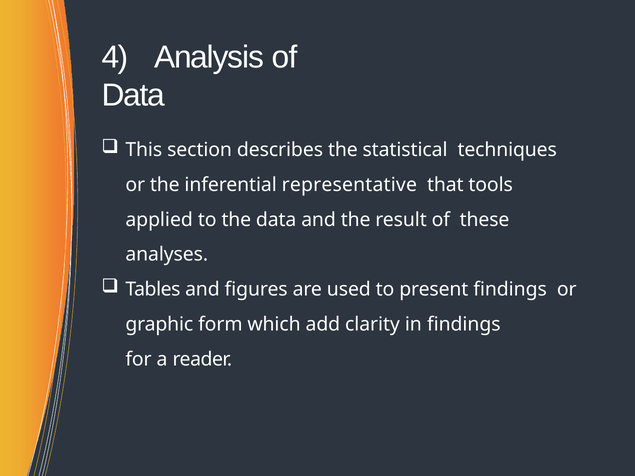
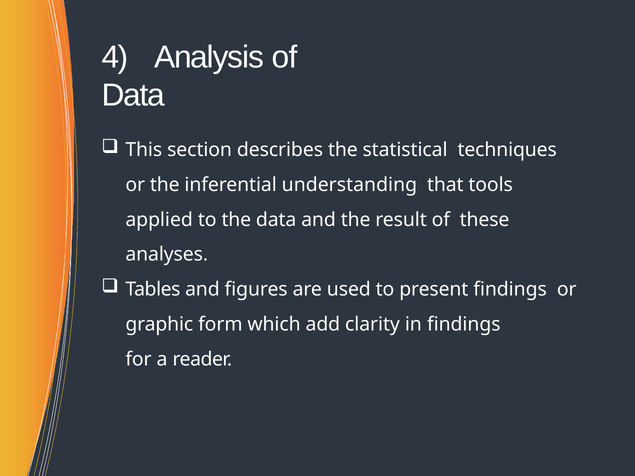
representative: representative -> understanding
